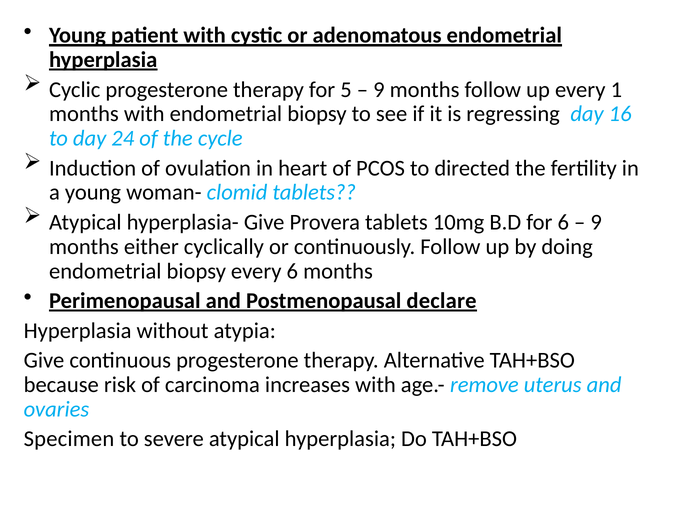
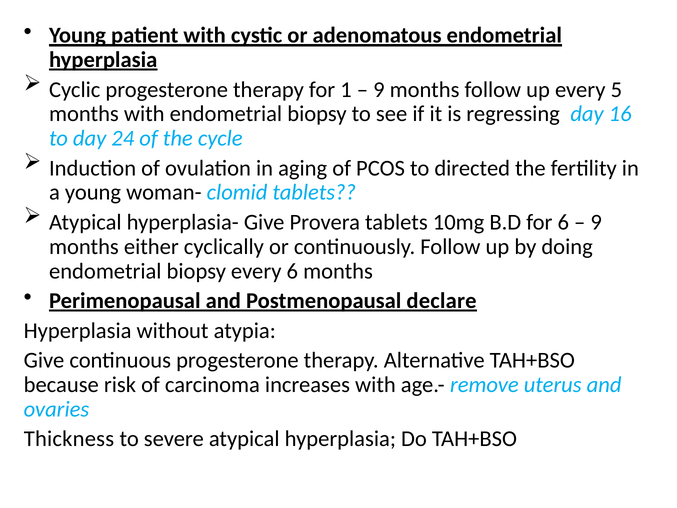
5: 5 -> 1
1: 1 -> 5
heart: heart -> aging
Specimen: Specimen -> Thickness
